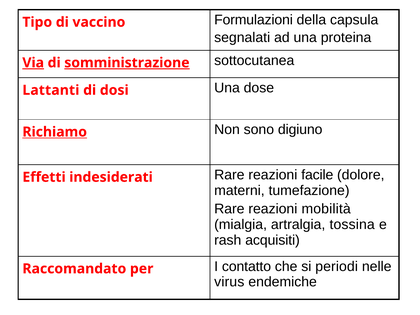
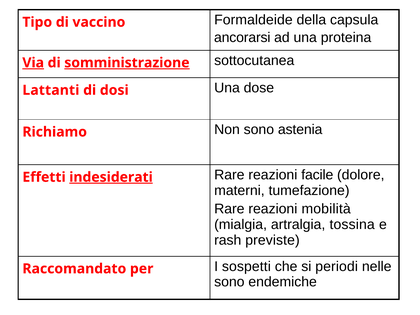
Formulazioni: Formulazioni -> Formaldeide
segnalati: segnalati -> ancorarsi
Richiamo underline: present -> none
digiuno: digiuno -> astenia
indesiderati underline: none -> present
acquisiti: acquisiti -> previste
contatto: contatto -> sospetti
virus at (229, 282): virus -> sono
